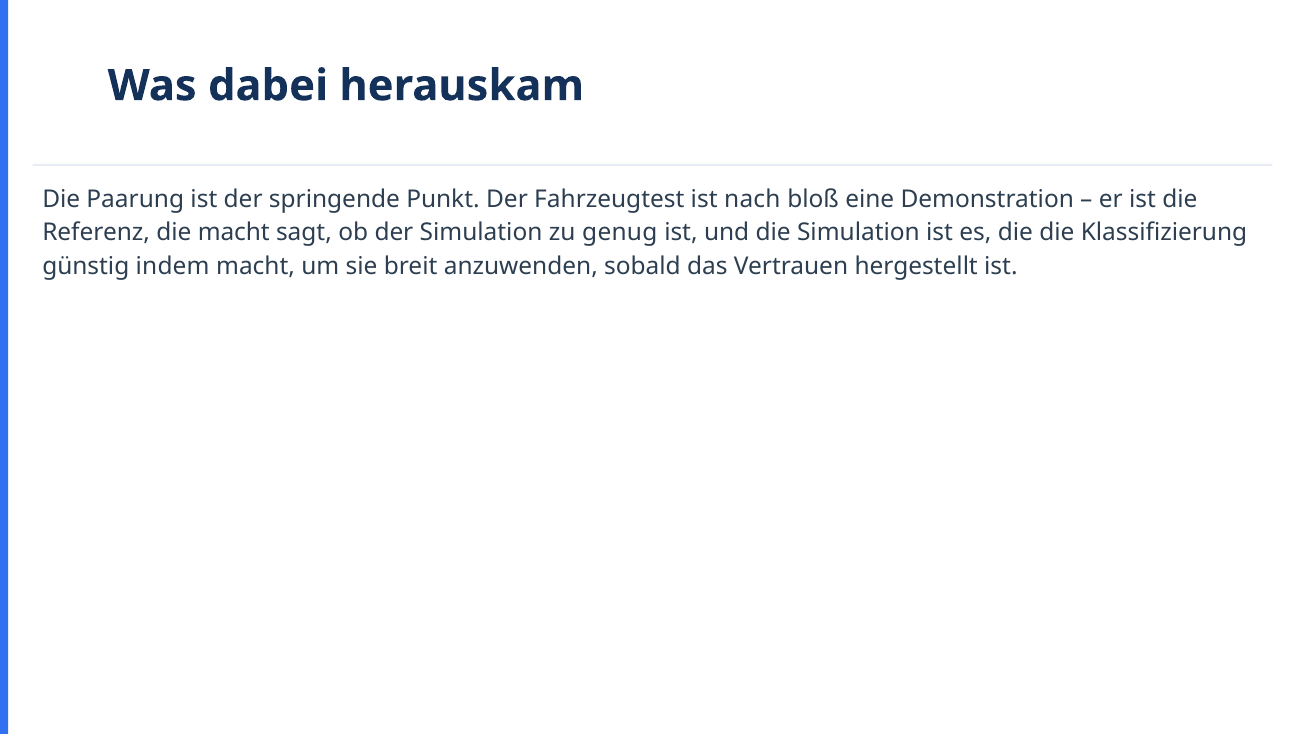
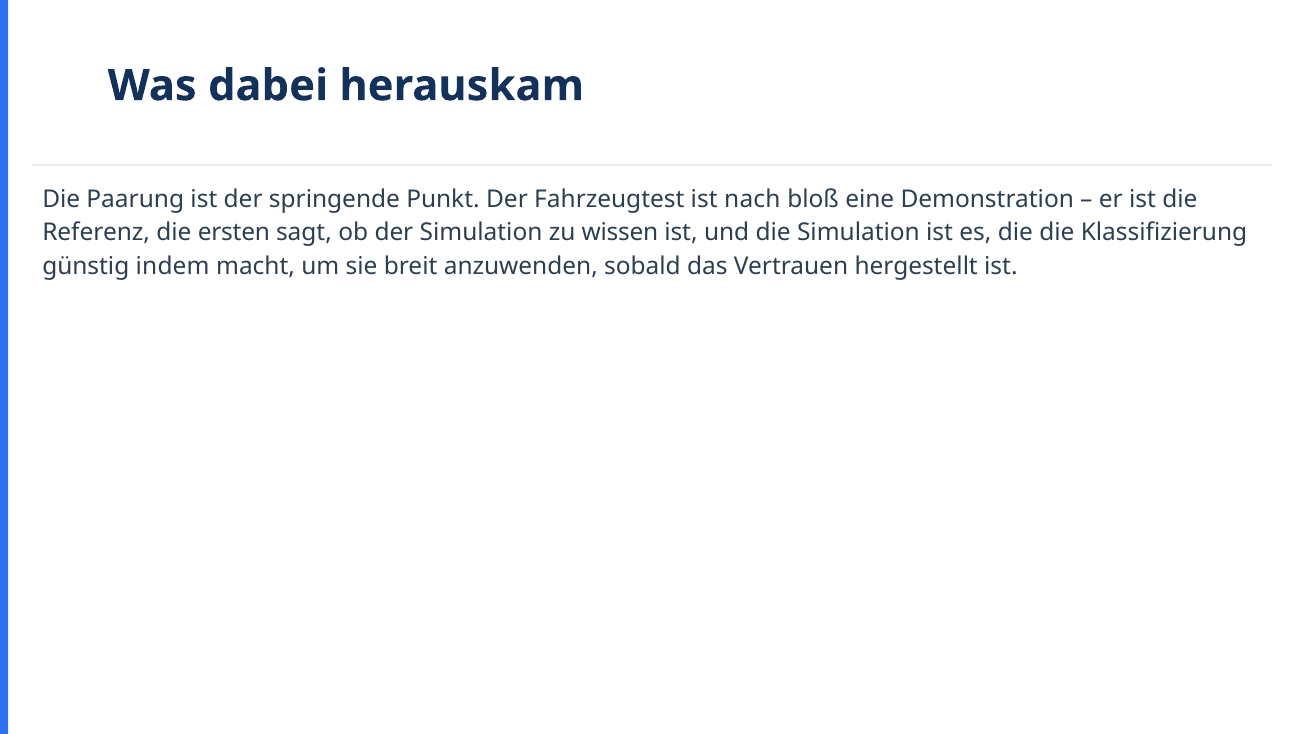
die macht: macht -> ersten
genug: genug -> wissen
